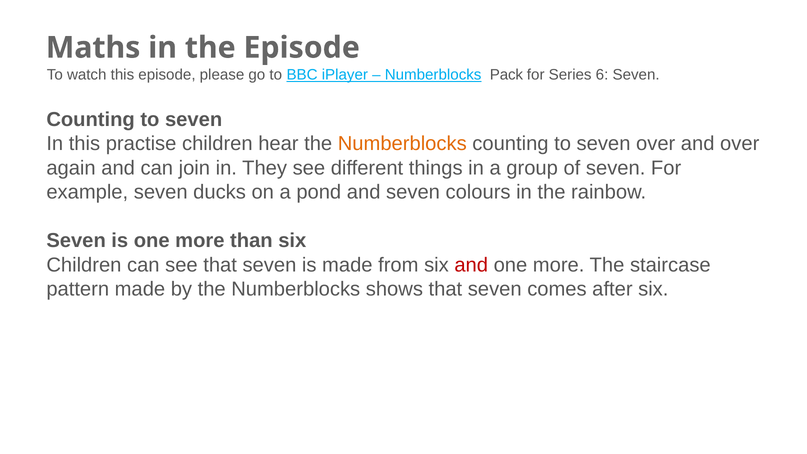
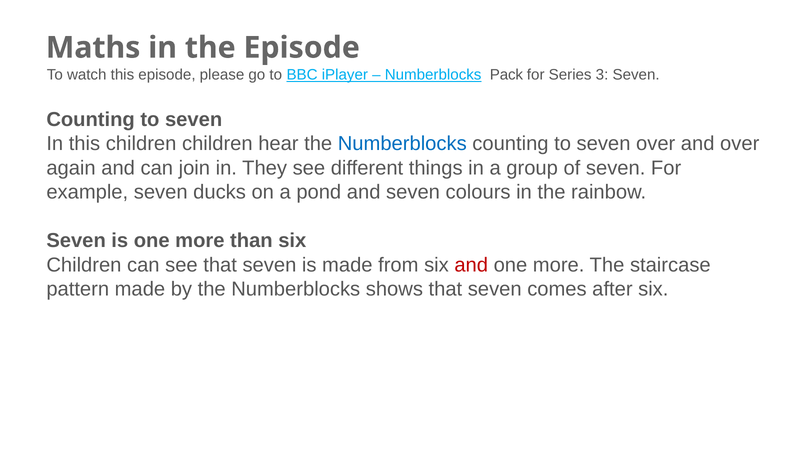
6: 6 -> 3
this practise: practise -> children
Numberblocks at (402, 144) colour: orange -> blue
